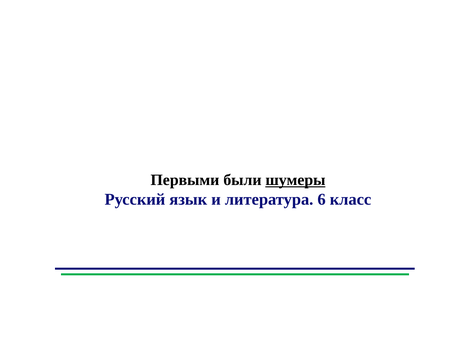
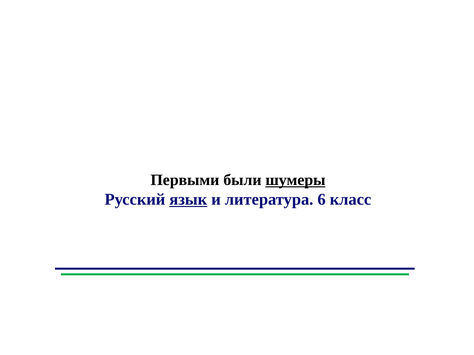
язык underline: none -> present
